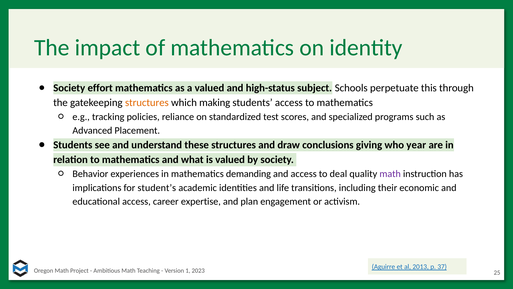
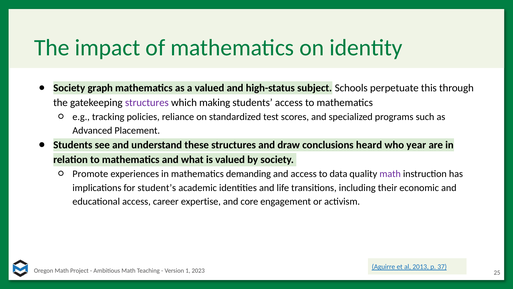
effort: effort -> graph
structures at (147, 103) colour: orange -> purple
giving: giving -> heard
Behavior: Behavior -> Promote
deal: deal -> data
plan: plan -> core
